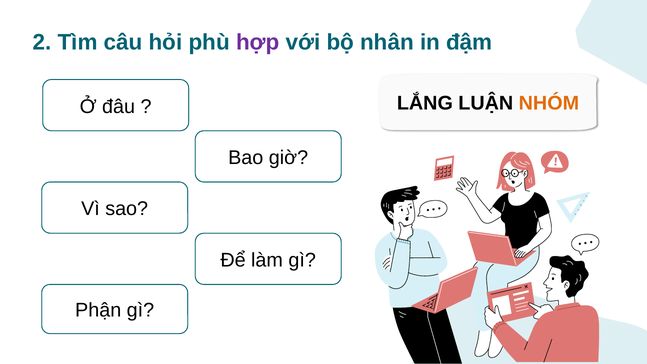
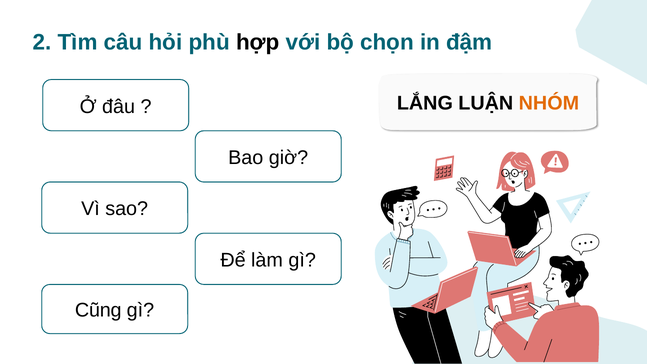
hợp colour: purple -> black
nhân: nhân -> chọn
Phận: Phận -> Cũng
